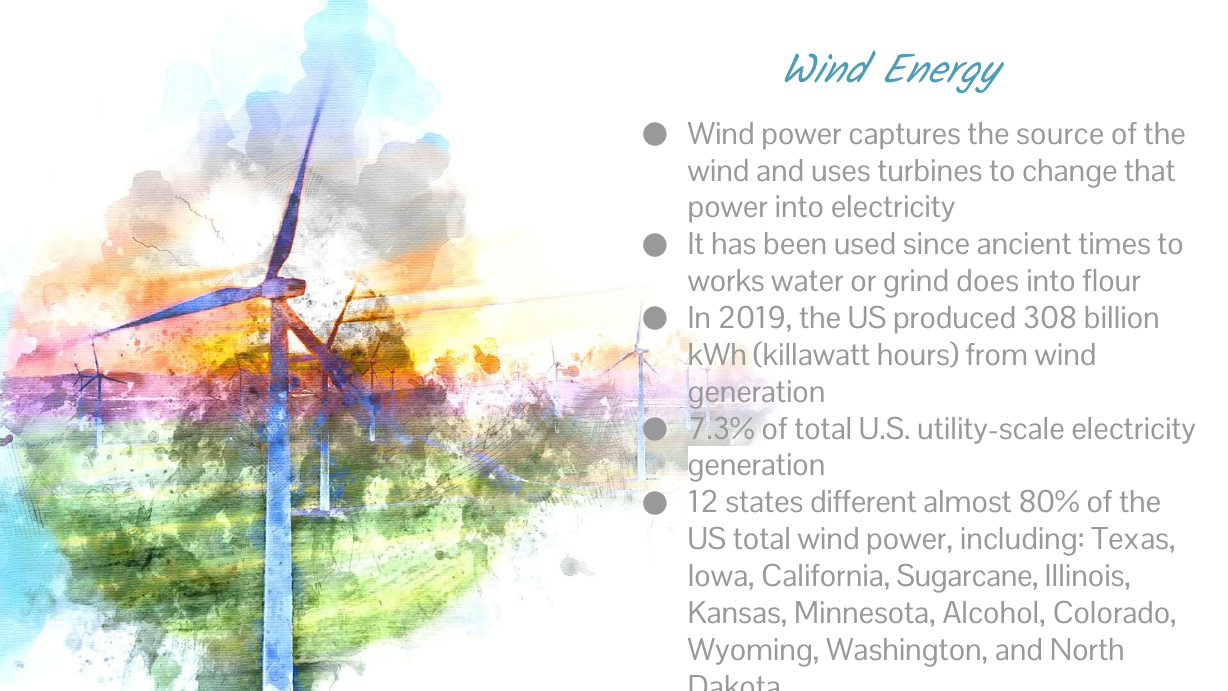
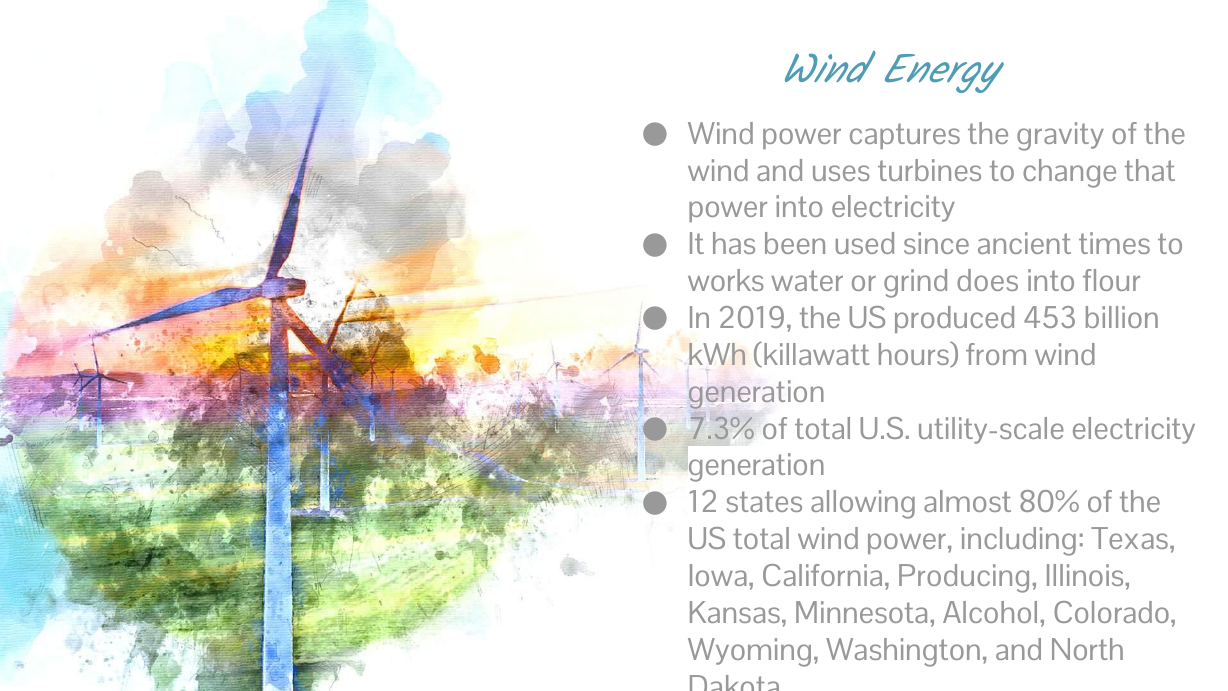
source: source -> gravity
308: 308 -> 453
different: different -> allowing
Sugarcane: Sugarcane -> Producing
